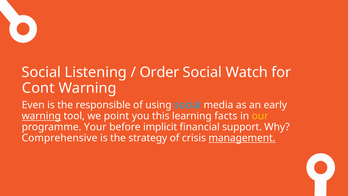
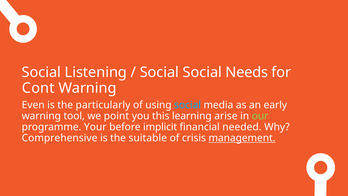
Order at (159, 72): Order -> Social
Watch: Watch -> Needs
responsible: responsible -> particularly
warning at (41, 116) underline: present -> none
facts: facts -> arise
our colour: yellow -> light green
support: support -> needed
strategy: strategy -> suitable
